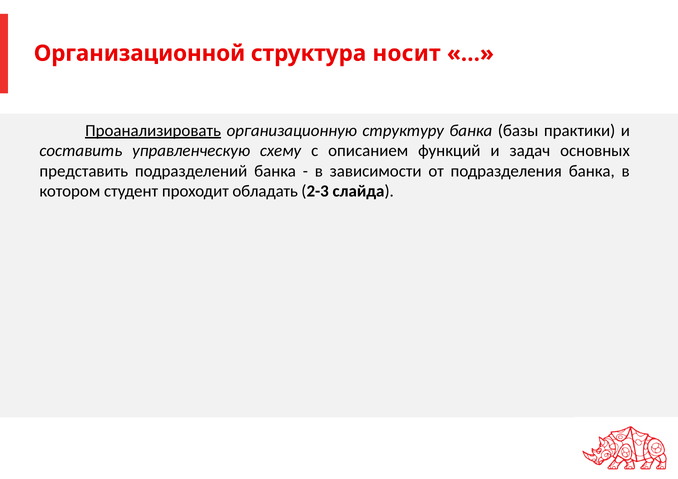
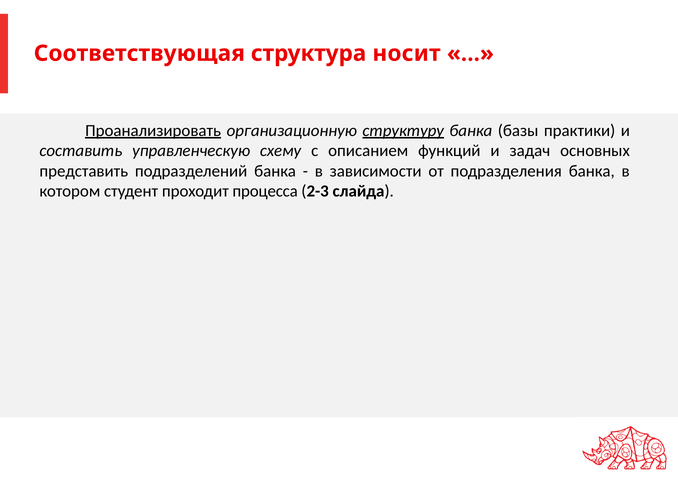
Организационной: Организационной -> Соответствующая
структуру underline: none -> present
обладать: обладать -> процесса
